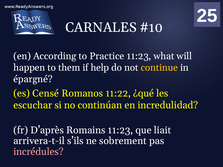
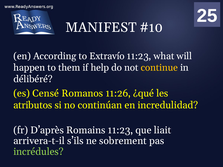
CARNALES: CARNALES -> MANIFEST
Practice: Practice -> Extravío
épargné: épargné -> délibéré
11:22: 11:22 -> 11:26
escuchar: escuchar -> atributos
incrédules colour: pink -> light green
